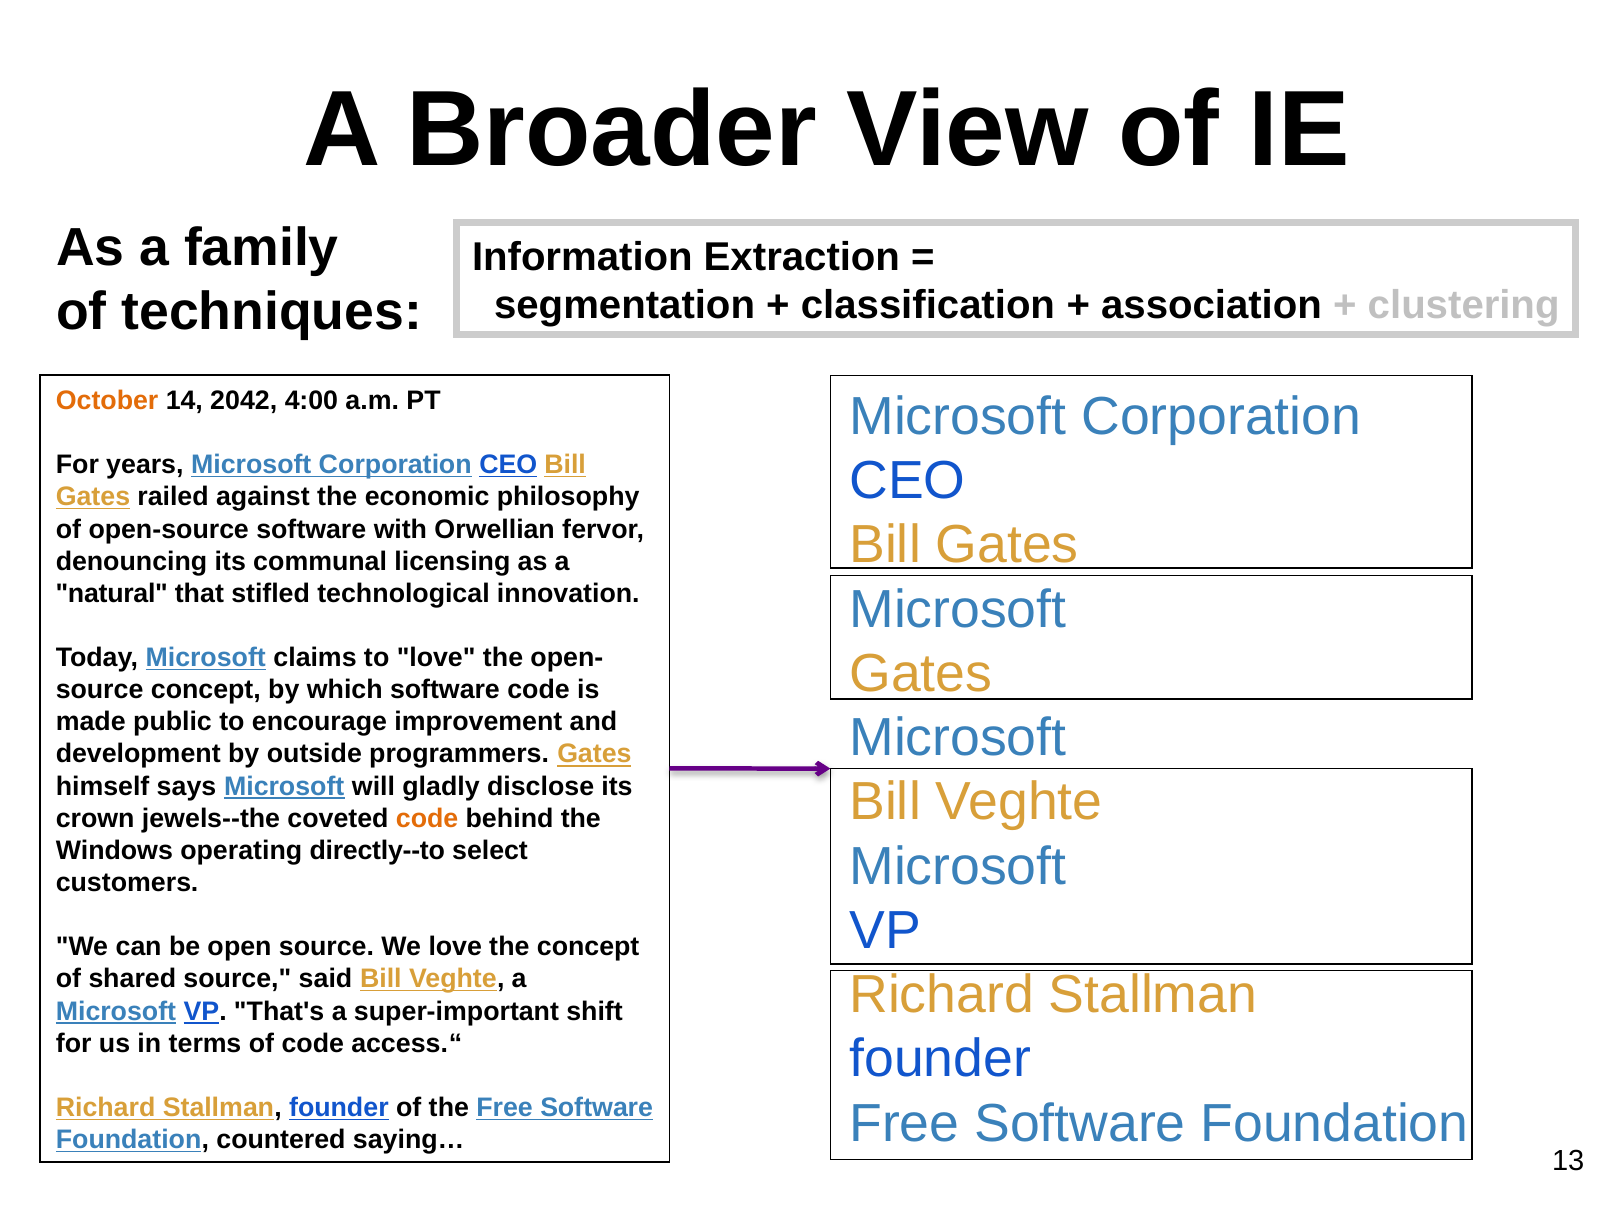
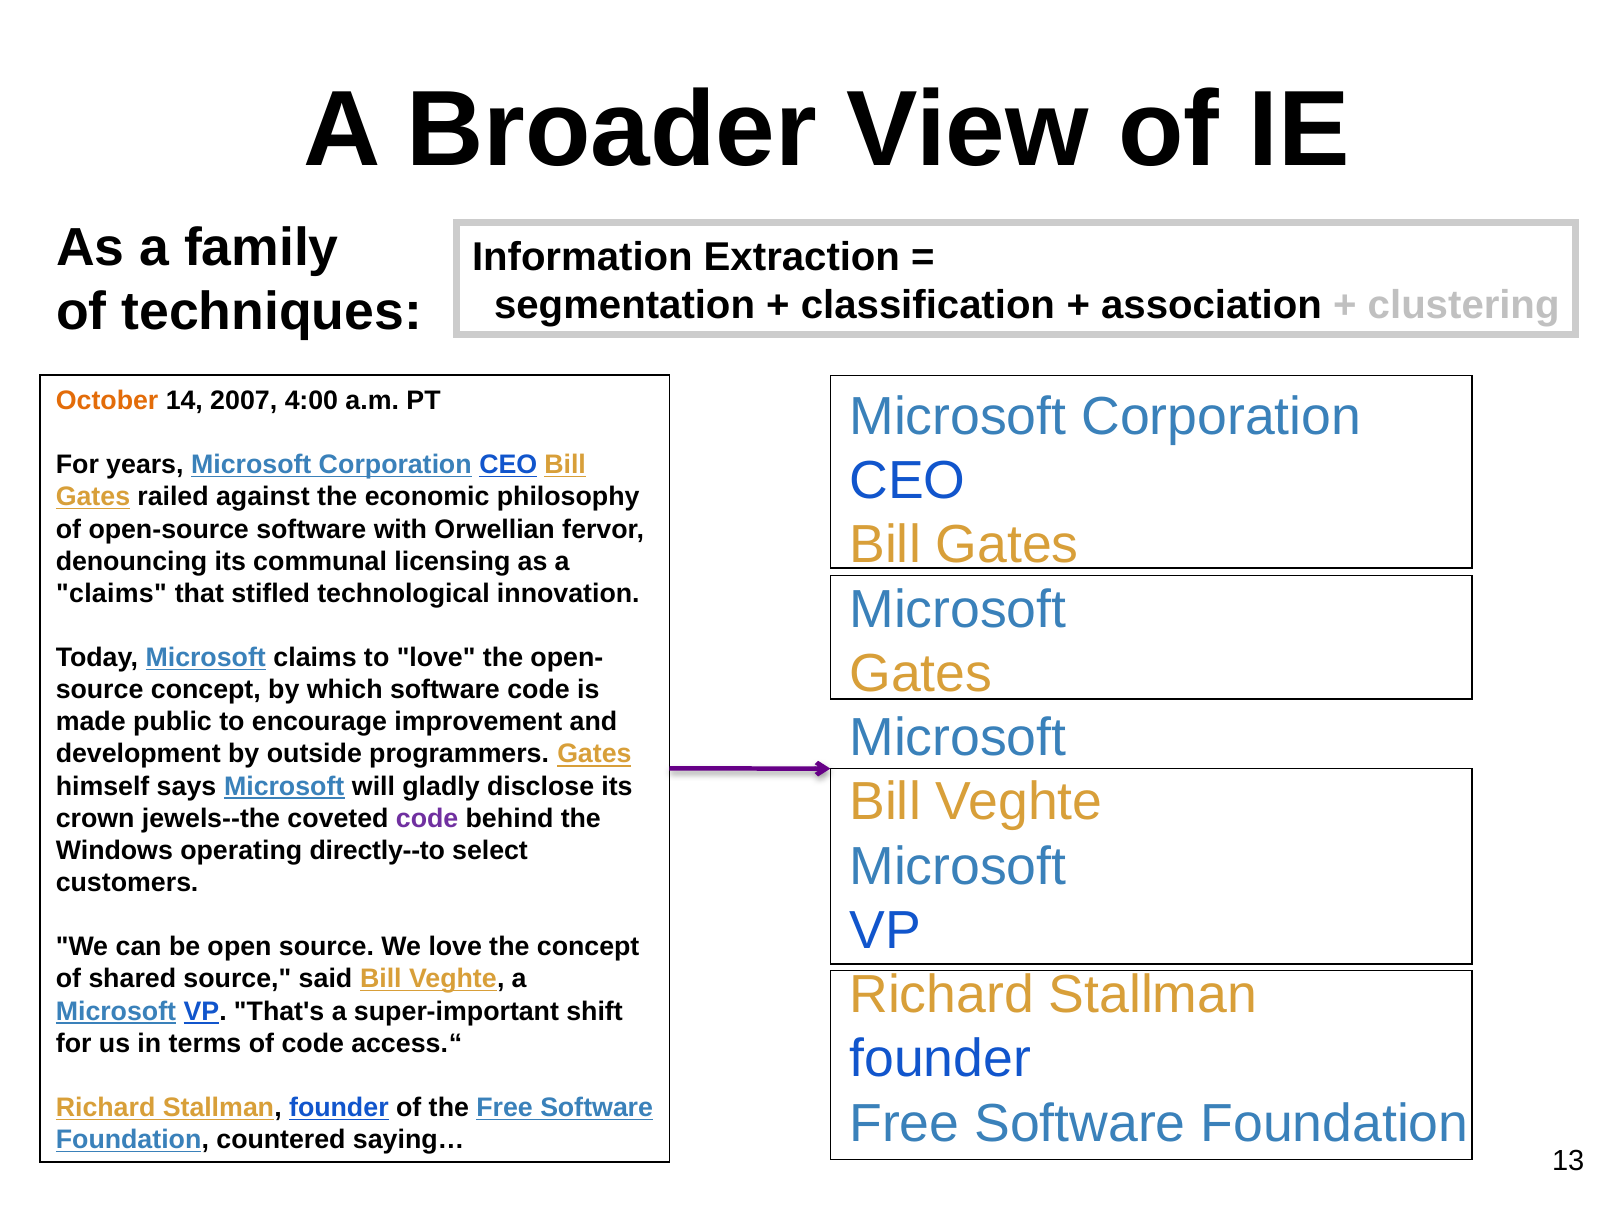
2042: 2042 -> 2007
natural at (112, 594): natural -> claims
code at (427, 819) colour: orange -> purple
